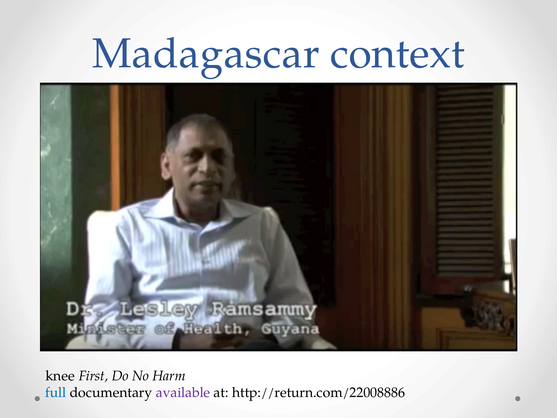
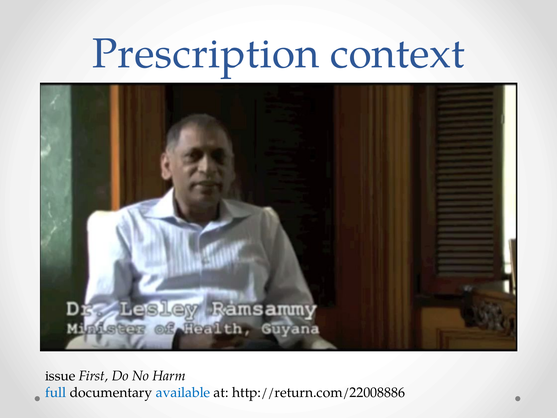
Madagascar: Madagascar -> Prescription
knee: knee -> issue
available colour: purple -> blue
